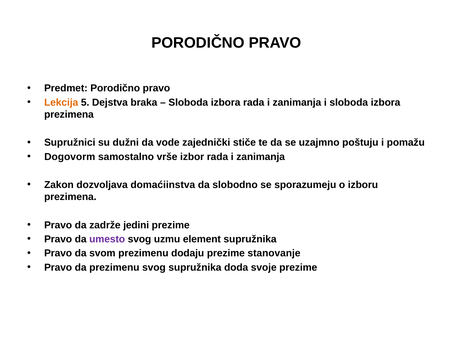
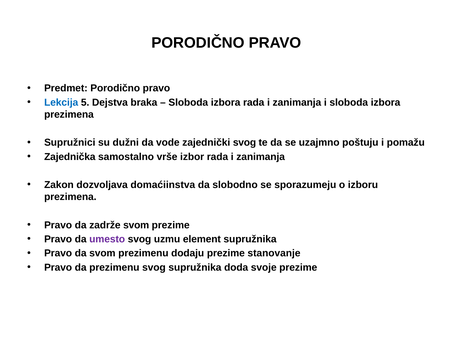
Lekcija colour: orange -> blue
zajednički stiče: stiče -> svog
Dogovorm: Dogovorm -> Zajednička
zadrže jedini: jedini -> svom
